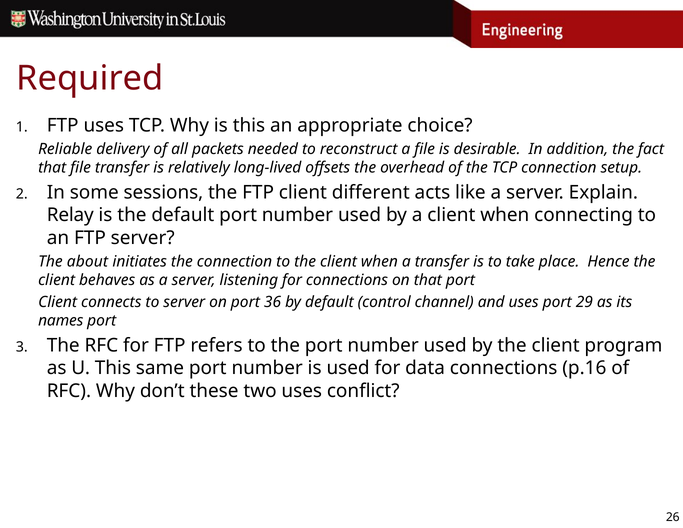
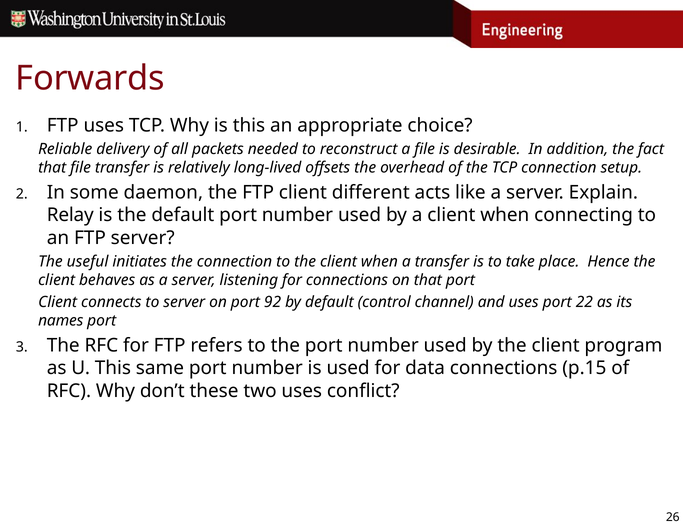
Required: Required -> Forwards
sessions: sessions -> daemon
about: about -> useful
36: 36 -> 92
29: 29 -> 22
p.16: p.16 -> p.15
